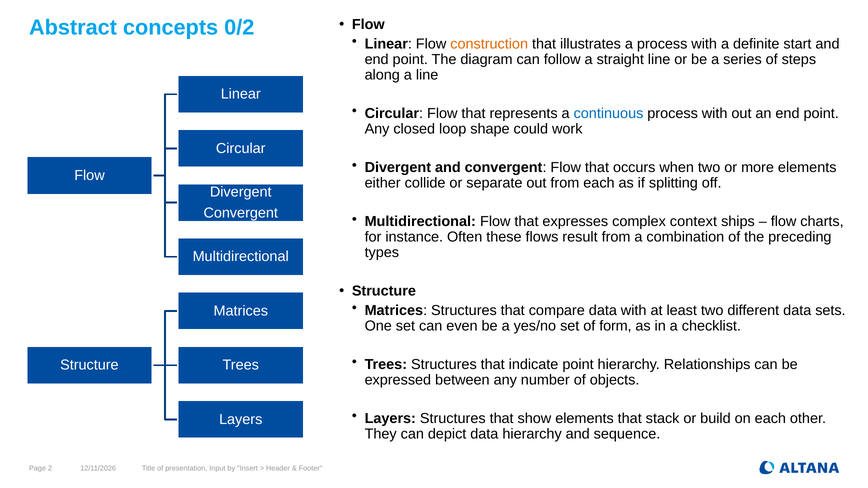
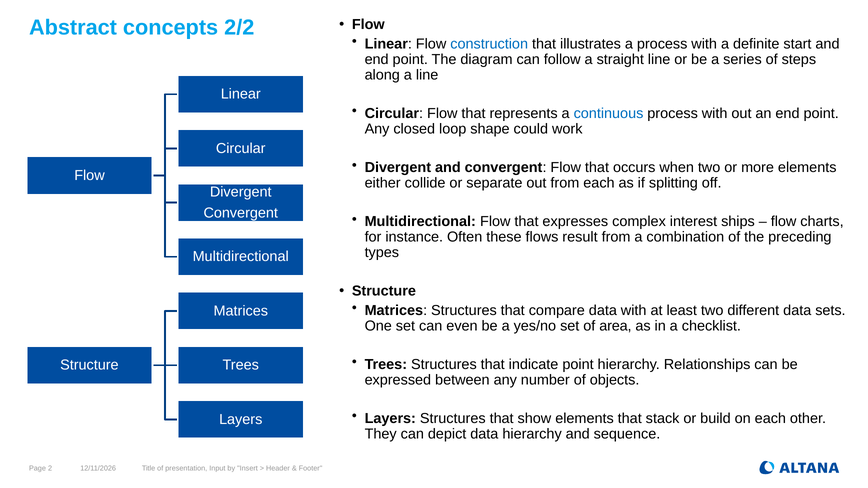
0/2: 0/2 -> 2/2
construction colour: orange -> blue
context: context -> interest
form: form -> area
